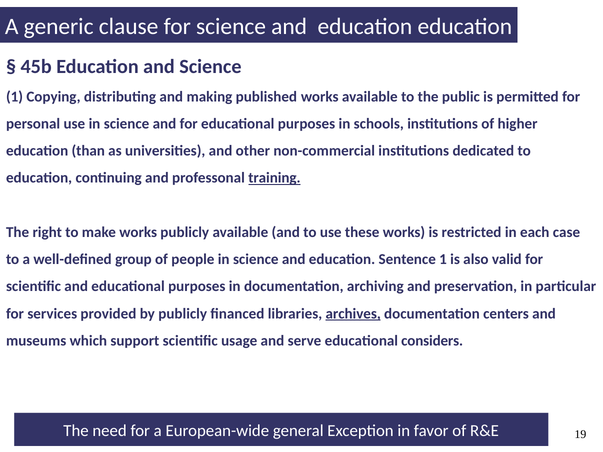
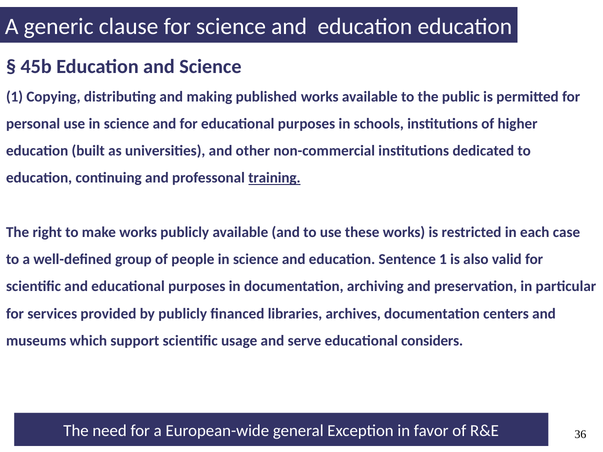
than: than -> built
archives underline: present -> none
19: 19 -> 36
